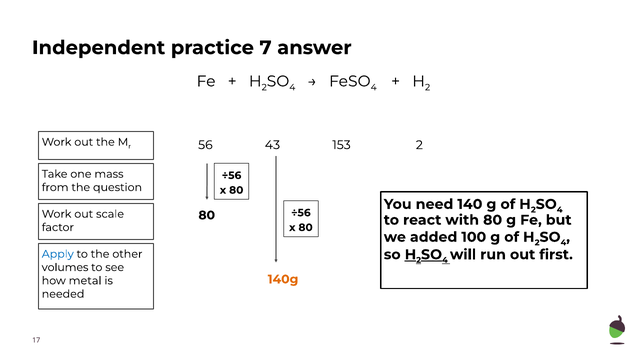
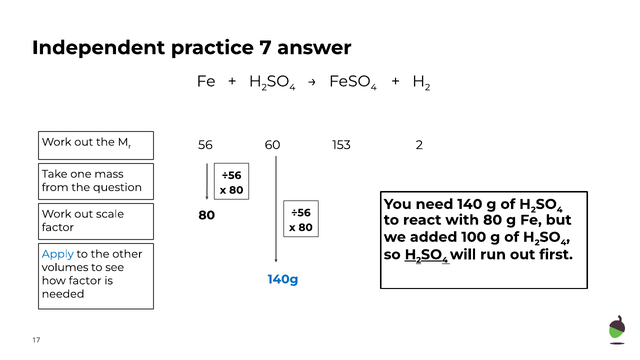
43: 43 -> 60
140g colour: orange -> blue
how metal: metal -> factor
